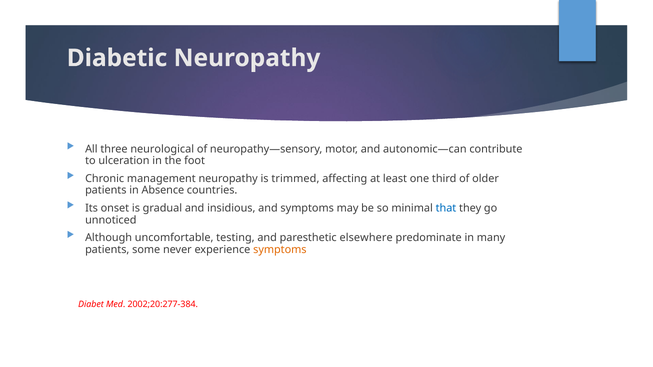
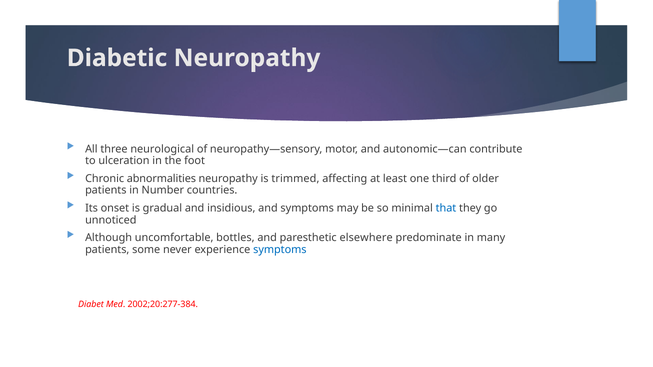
management: management -> abnormalities
Absence: Absence -> Number
testing: testing -> bottles
symptoms at (280, 250) colour: orange -> blue
